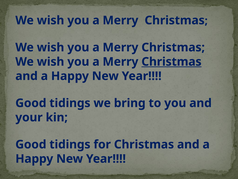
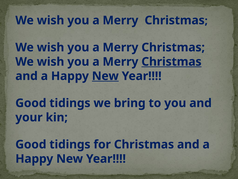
New at (105, 76) underline: none -> present
